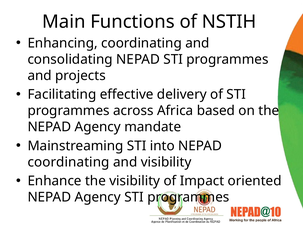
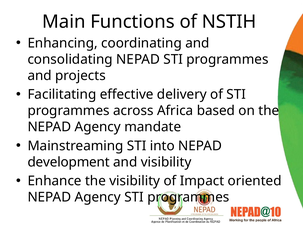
coordinating at (69, 162): coordinating -> development
